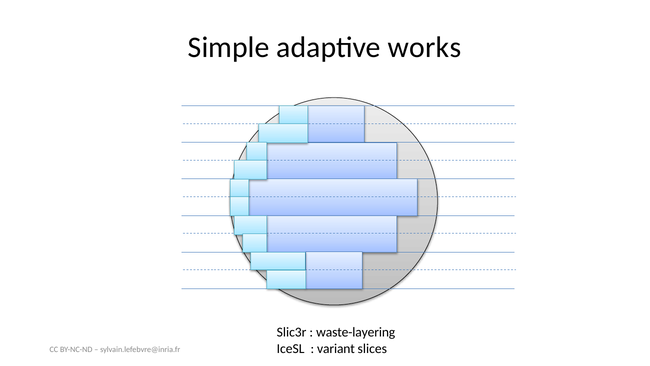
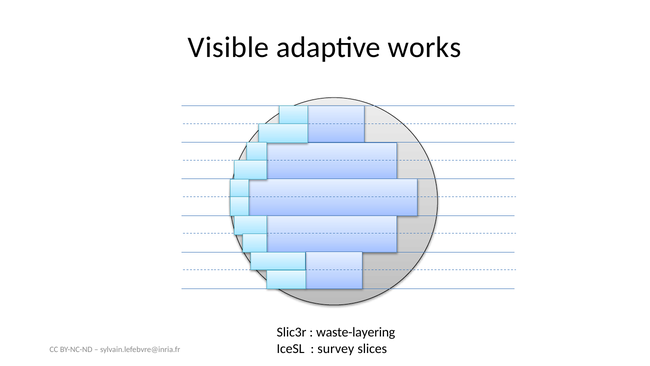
Simple: Simple -> Visible
variant: variant -> survey
